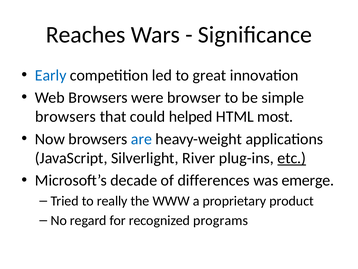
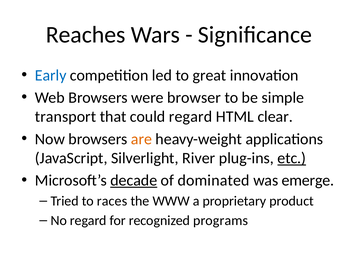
browsers at (65, 116): browsers -> transport
could helped: helped -> regard
most: most -> clear
are colour: blue -> orange
decade underline: none -> present
differences: differences -> dominated
really: really -> races
